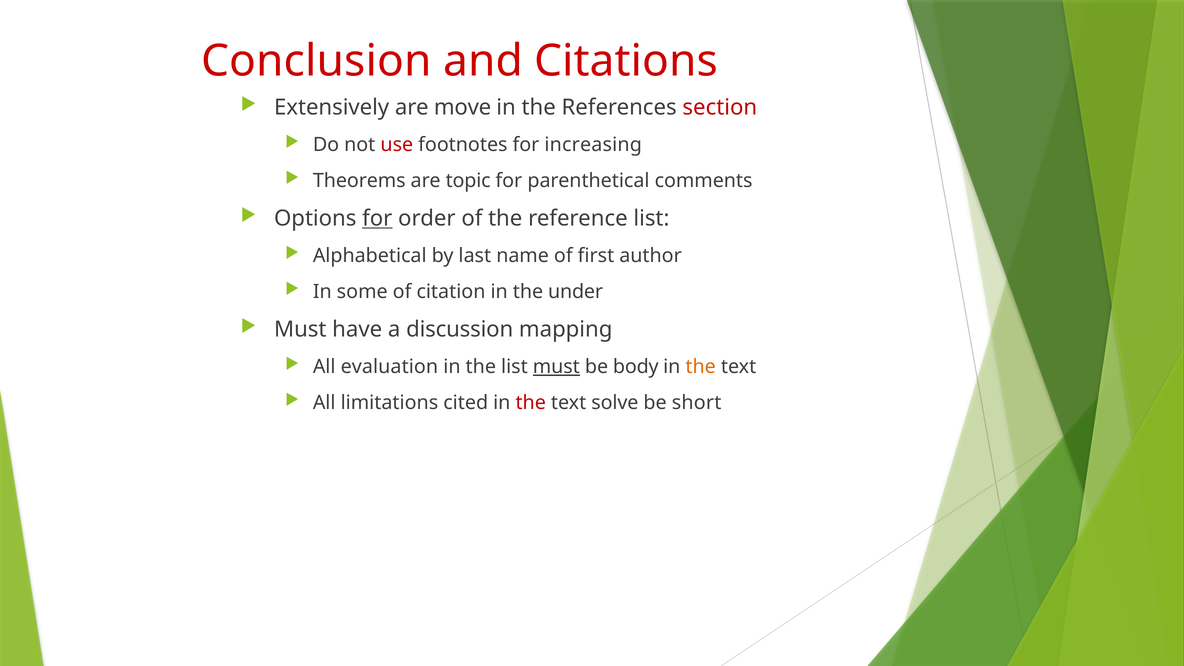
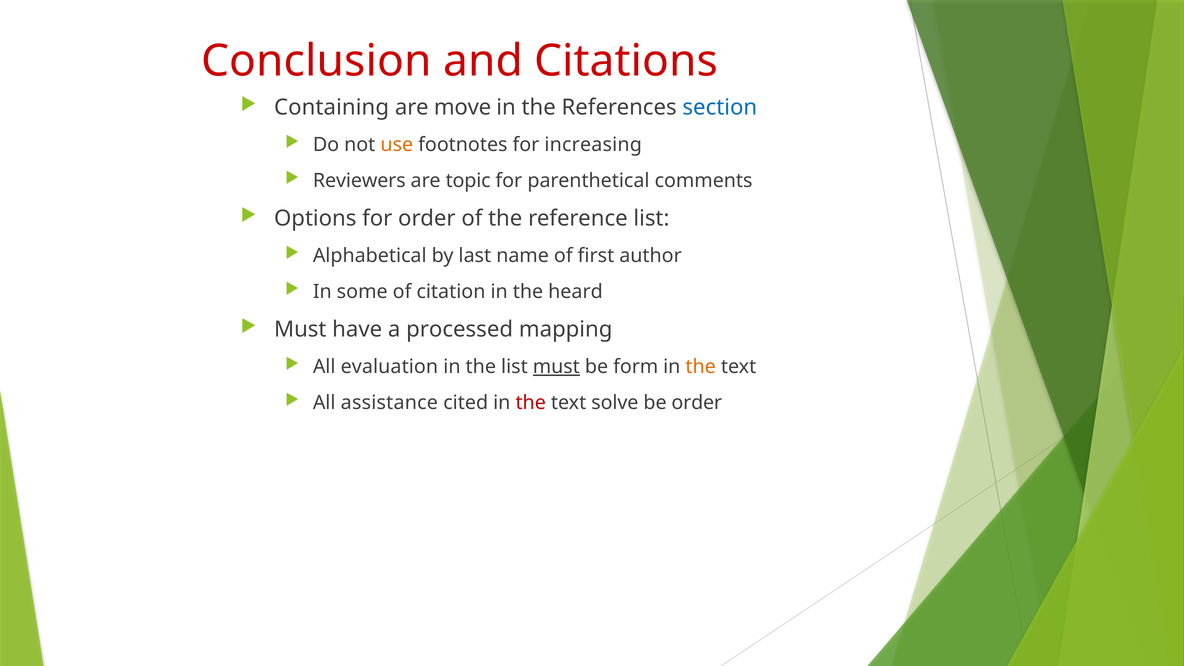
Extensively: Extensively -> Containing
section colour: red -> blue
use colour: red -> orange
Theorems: Theorems -> Reviewers
for at (377, 218) underline: present -> none
under: under -> heard
discussion: discussion -> processed
body: body -> form
limitations: limitations -> assistance
be short: short -> order
